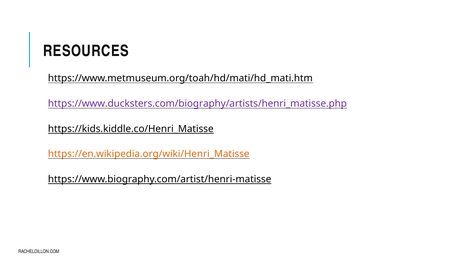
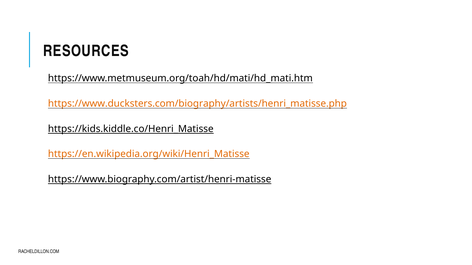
https://www.ducksters.com/biography/artists/henri_matisse.php colour: purple -> orange
